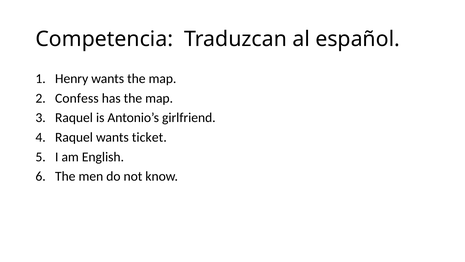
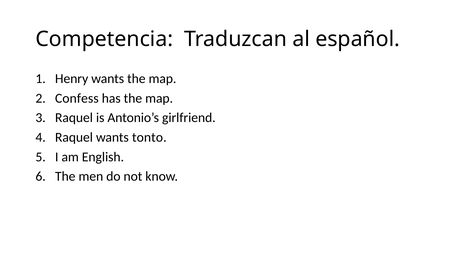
ticket: ticket -> tonto
